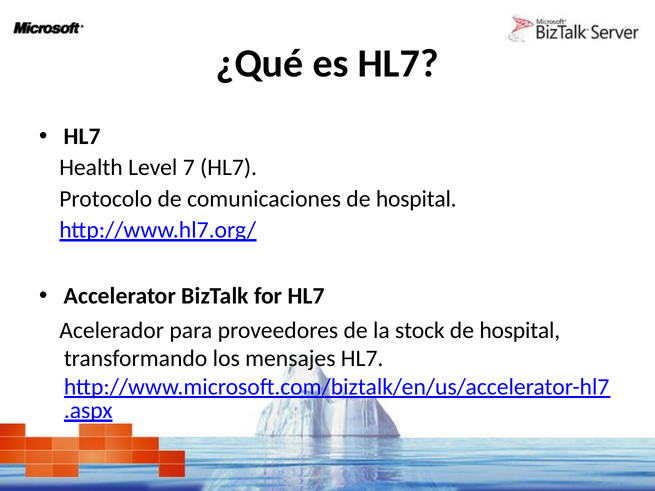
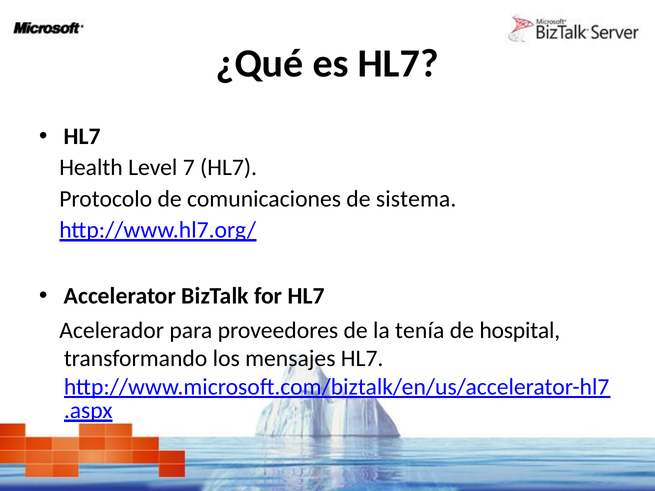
comunicaciones de hospital: hospital -> sistema
stock: stock -> tenía
